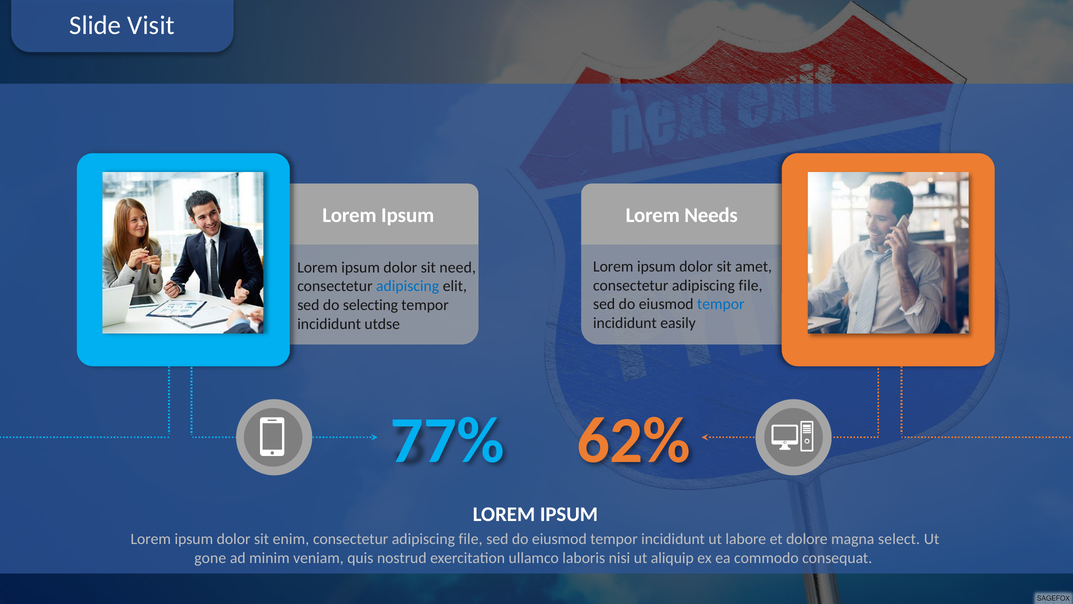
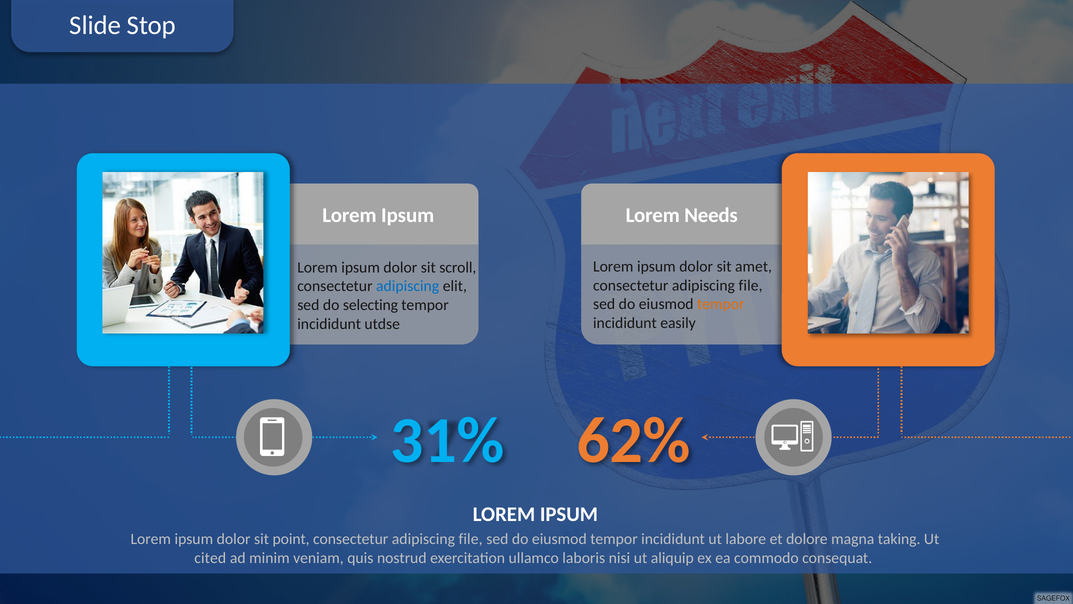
Visit: Visit -> Stop
need: need -> scroll
tempor at (721, 304) colour: blue -> orange
77%: 77% -> 31%
enim: enim -> point
select: select -> taking
gone: gone -> cited
